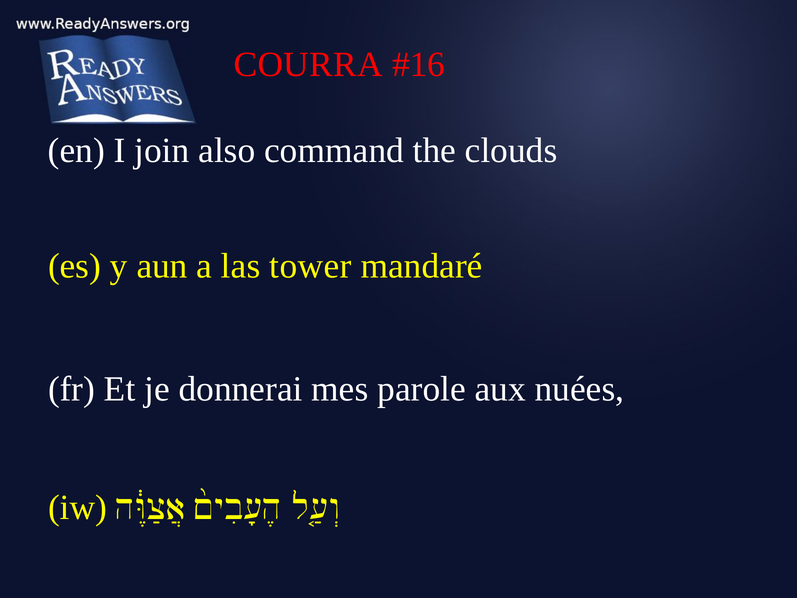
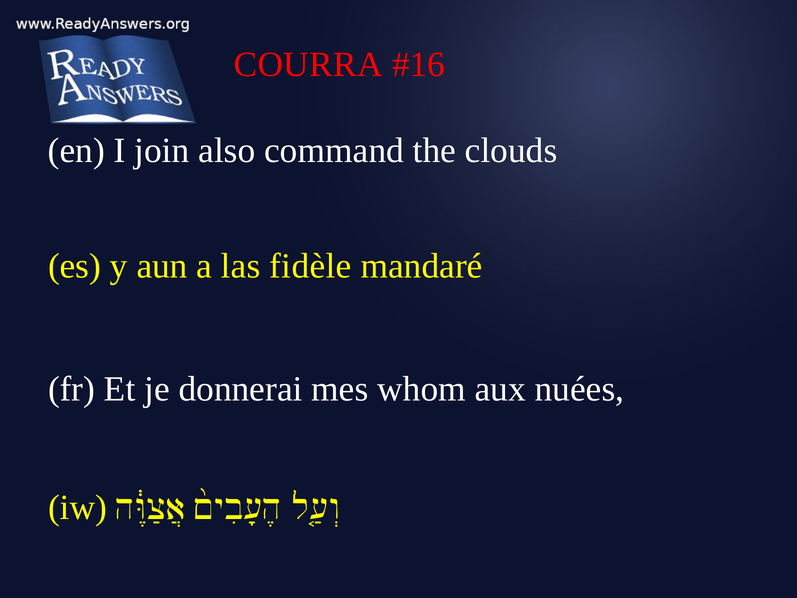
tower: tower -> fidèle
parole: parole -> whom
